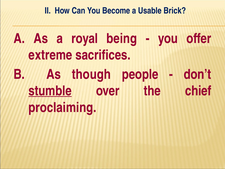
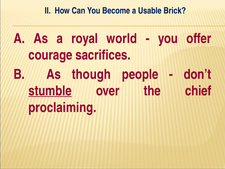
being: being -> world
extreme: extreme -> courage
